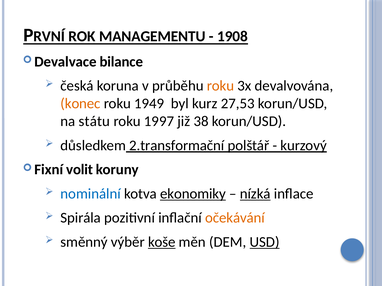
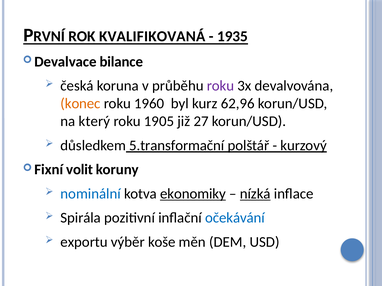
MANAGEMENTU: MANAGEMENTU -> KVALIFIKOVANÁ
1908: 1908 -> 1935
roku at (221, 86) colour: orange -> purple
1949: 1949 -> 1960
27,53: 27,53 -> 62,96
státu: státu -> který
1997: 1997 -> 1905
38: 38 -> 27
2.transformační: 2.transformační -> 5.transformační
očekávání colour: orange -> blue
směnný: směnný -> exportu
koše underline: present -> none
USD underline: present -> none
